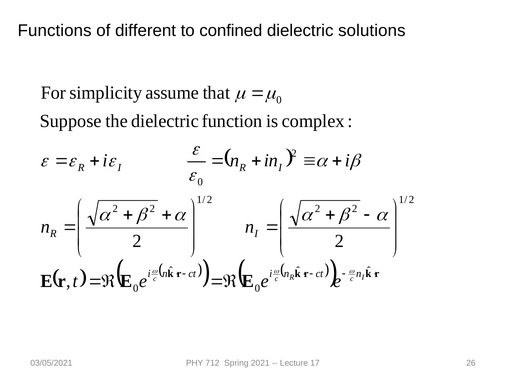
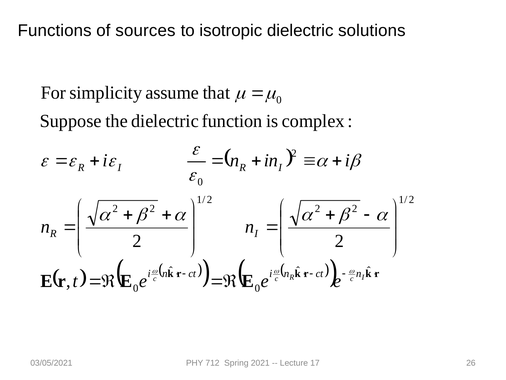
different: different -> sources
confined: confined -> isotropic
